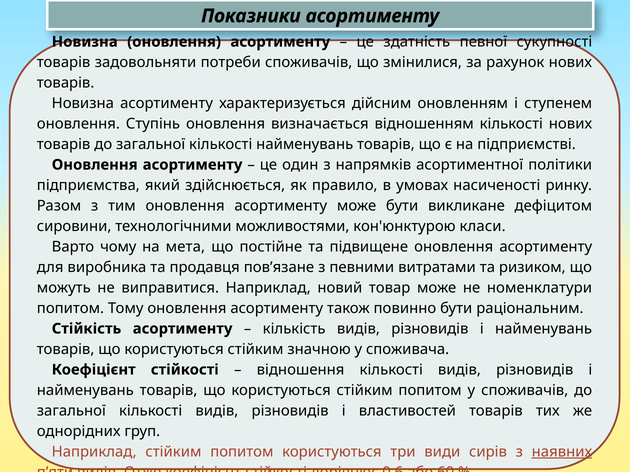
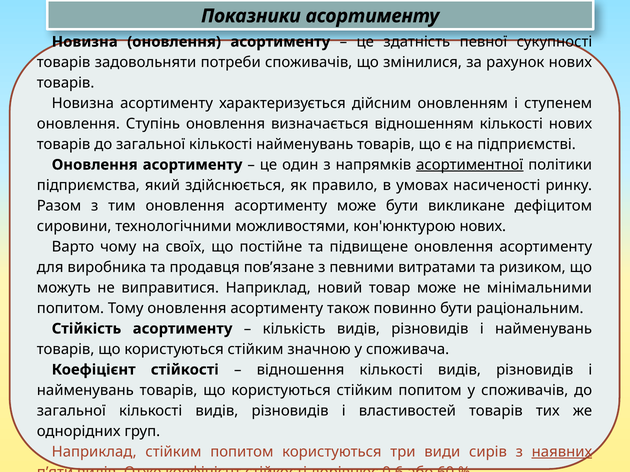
асортиментної underline: none -> present
кон'юнктурою класи: класи -> нових
мета: мета -> своїх
номенклатури: номенклатури -> мінімальними
